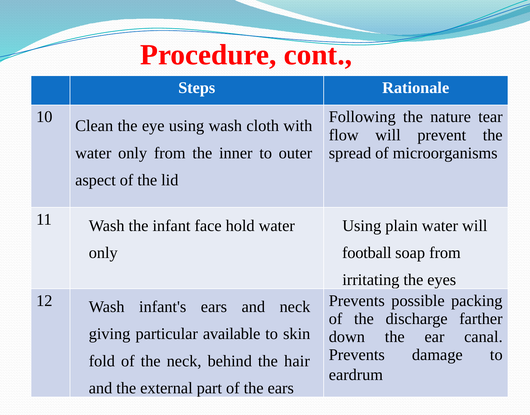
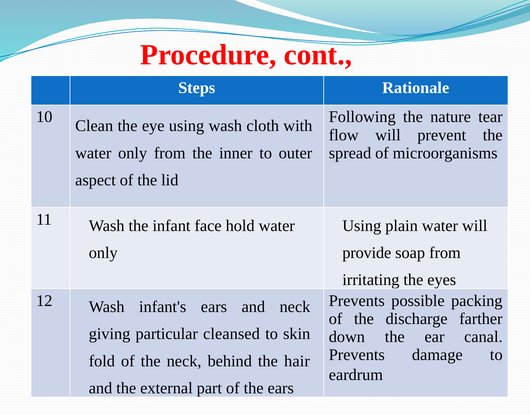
football: football -> provide
available: available -> cleansed
